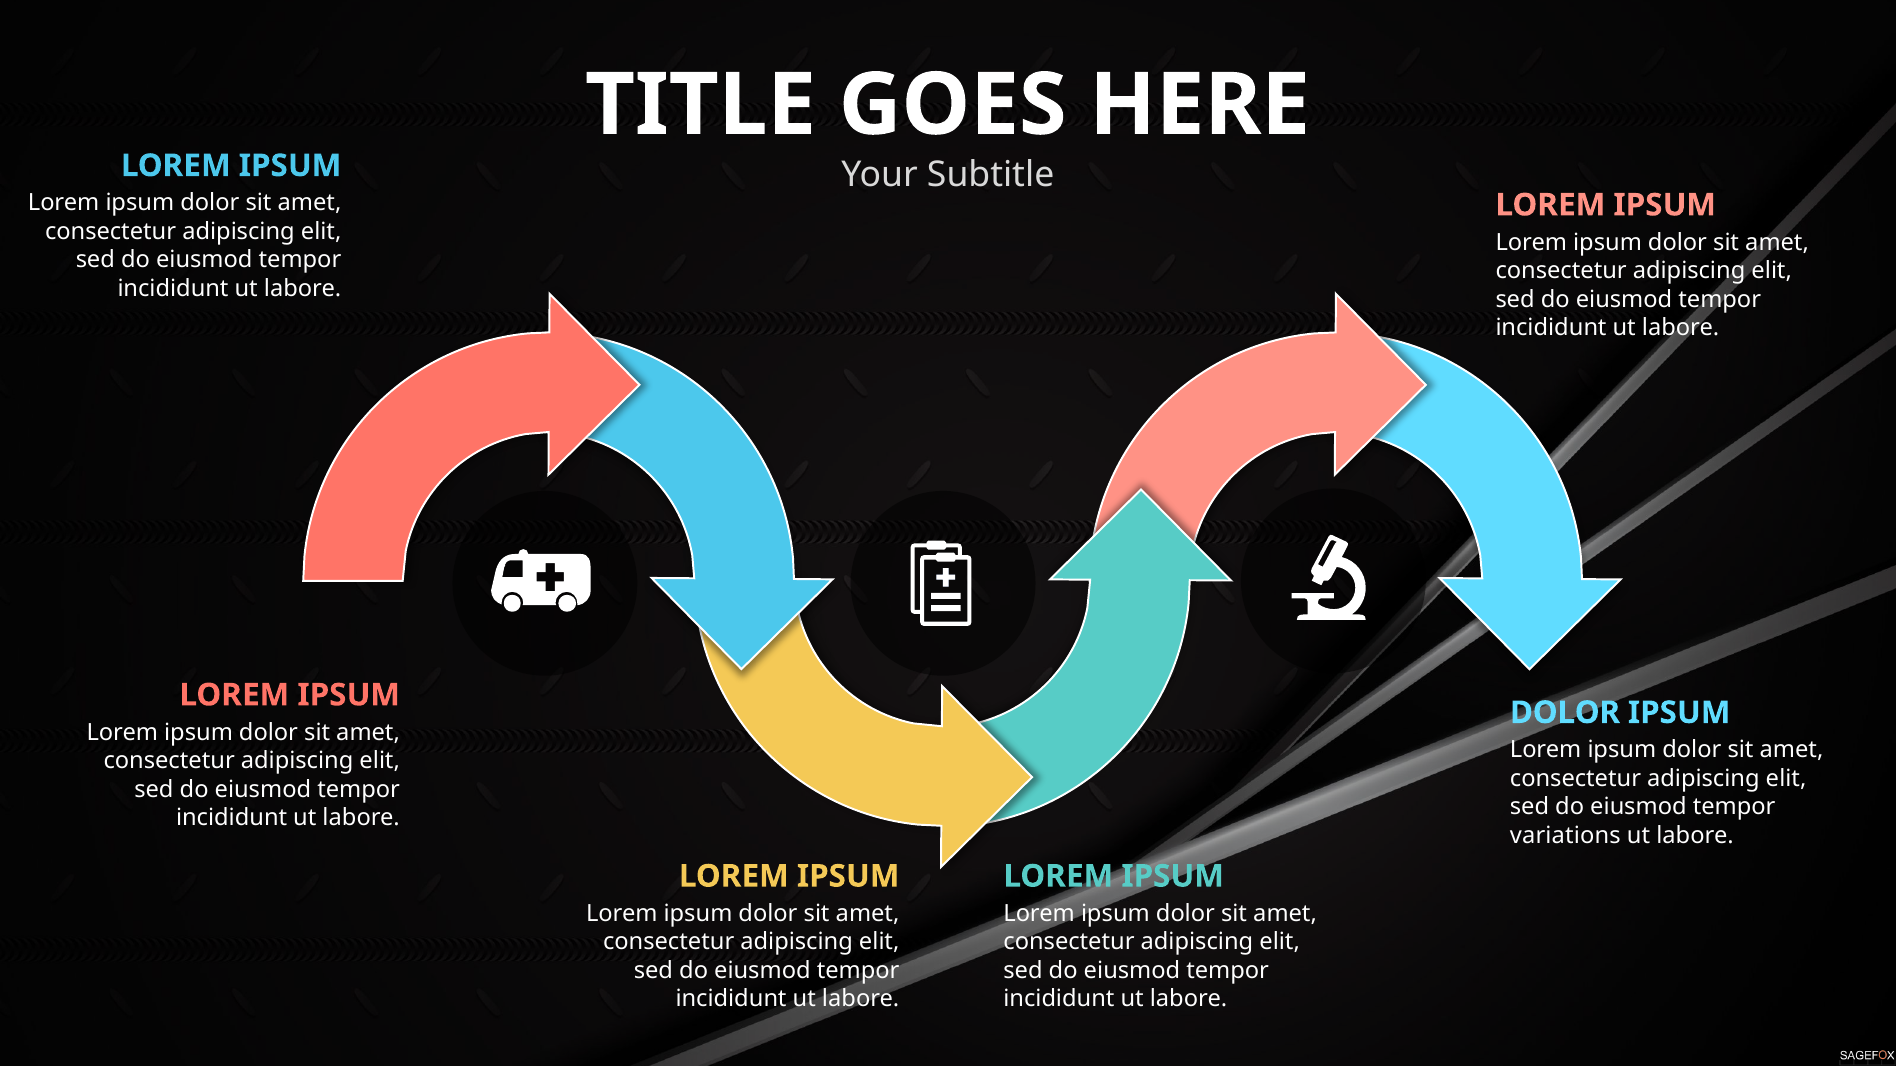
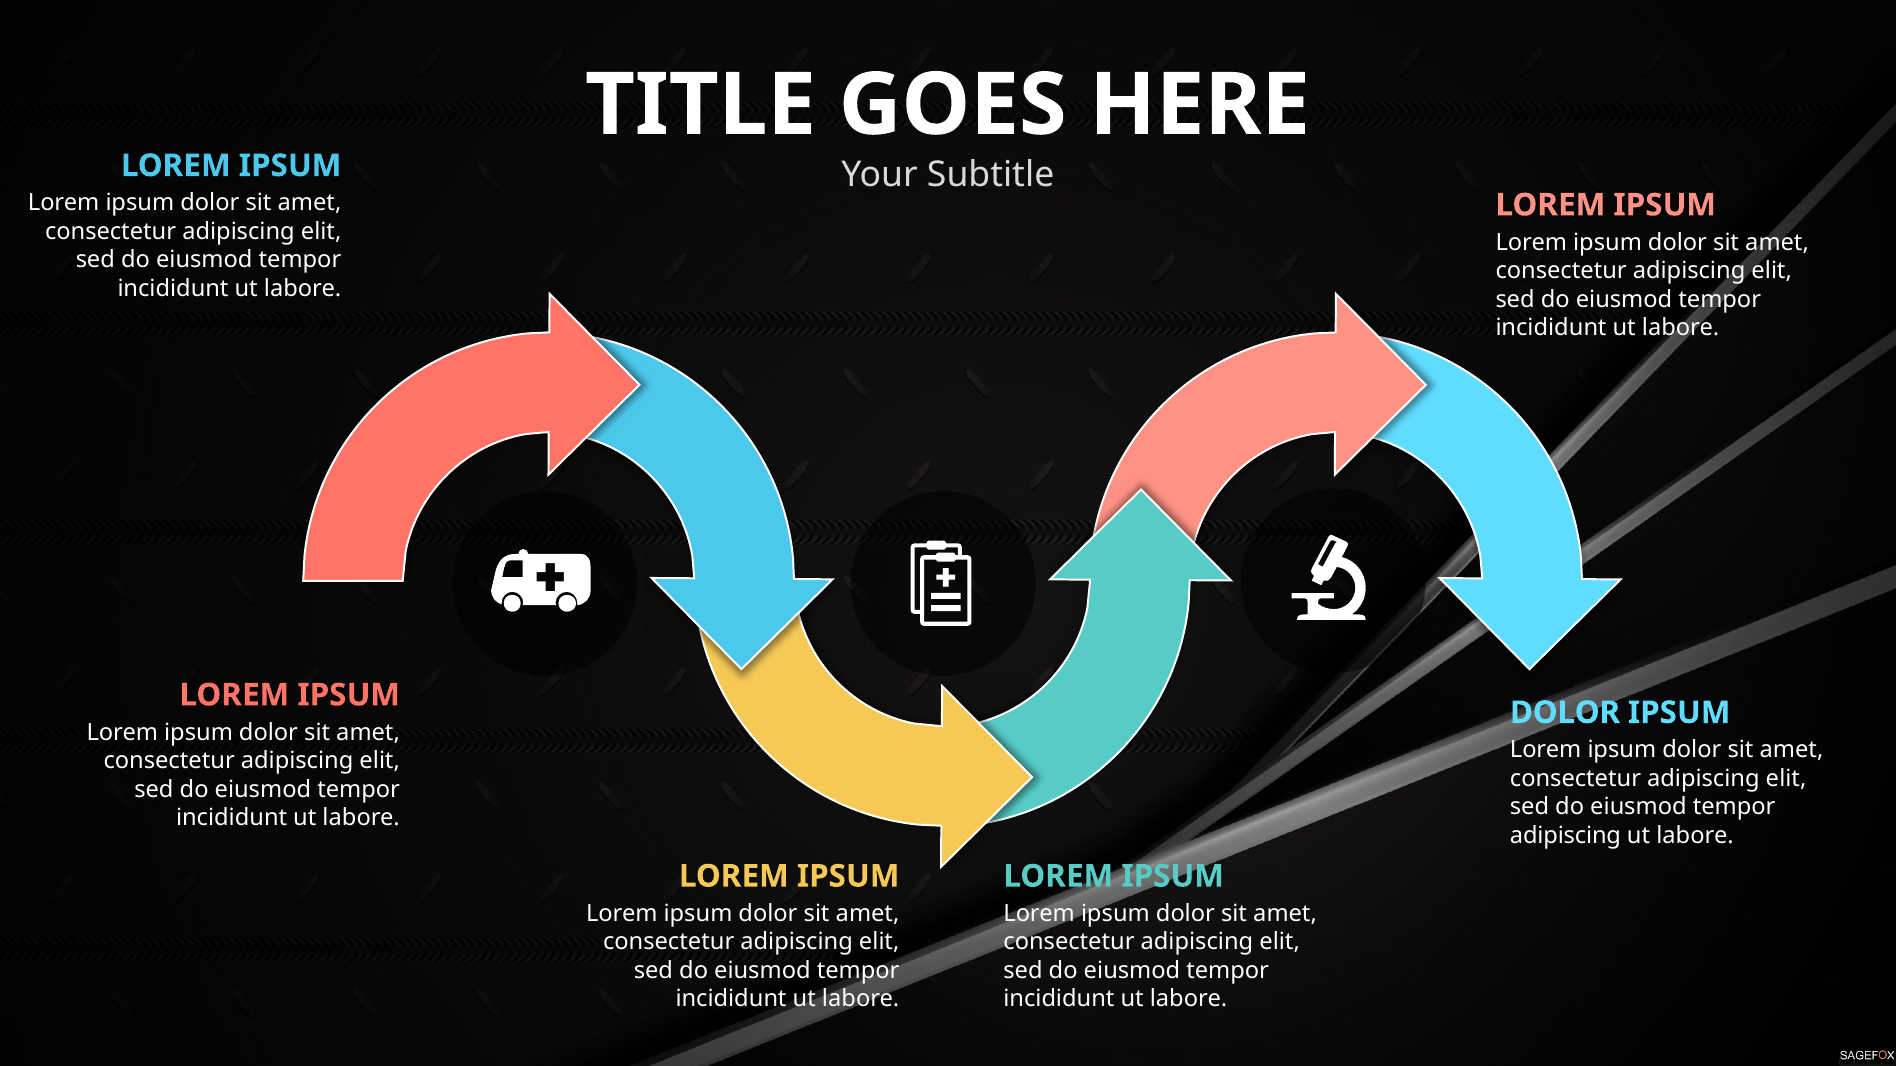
variations at (1565, 836): variations -> adipiscing
